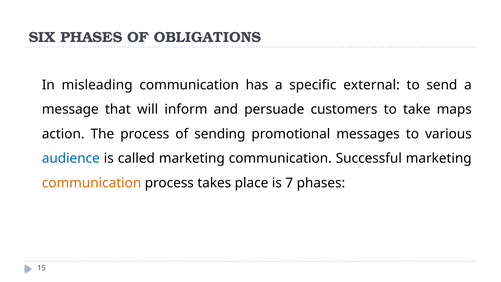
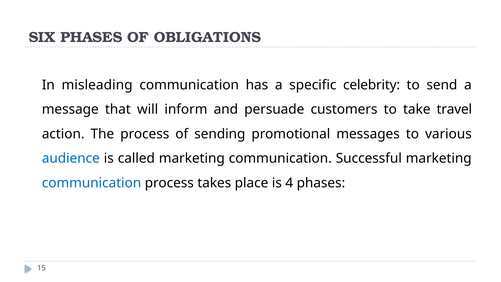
external: external -> celebrity
maps: maps -> travel
communication at (92, 183) colour: orange -> blue
7: 7 -> 4
